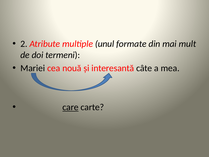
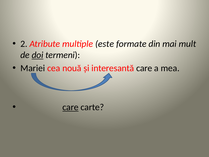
unul: unul -> este
doi underline: none -> present
interesantă câte: câte -> care
